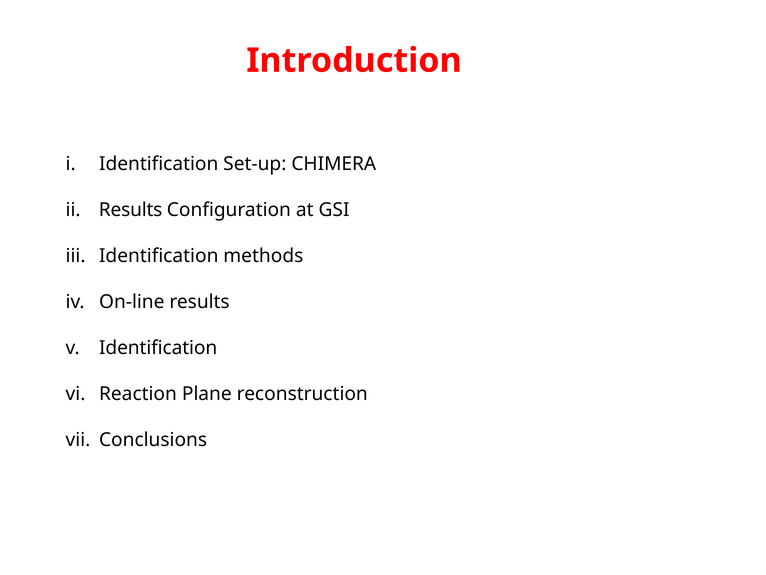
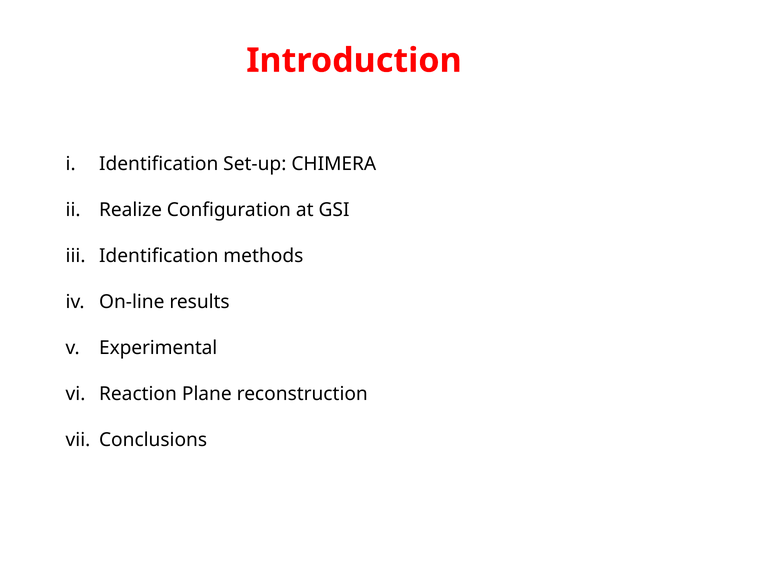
Results at (131, 210): Results -> Realize
Identification at (158, 348): Identification -> Experimental
